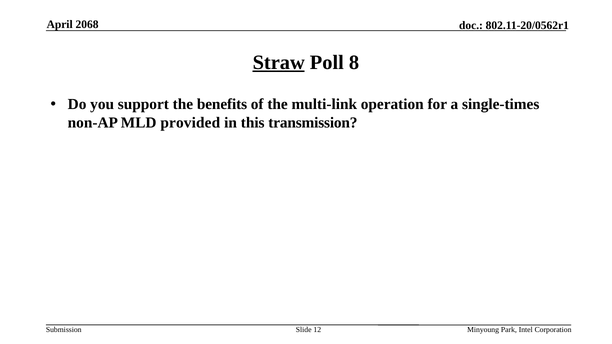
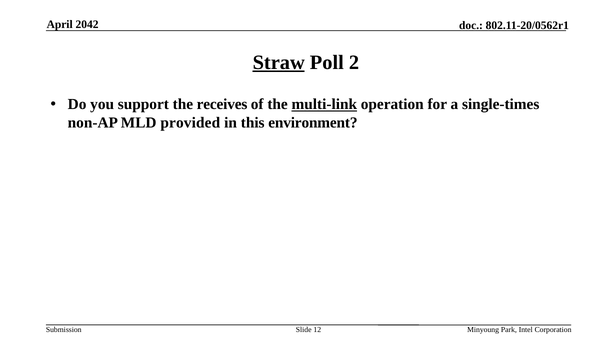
2068: 2068 -> 2042
8: 8 -> 2
benefits: benefits -> receives
multi-link underline: none -> present
transmission: transmission -> environment
